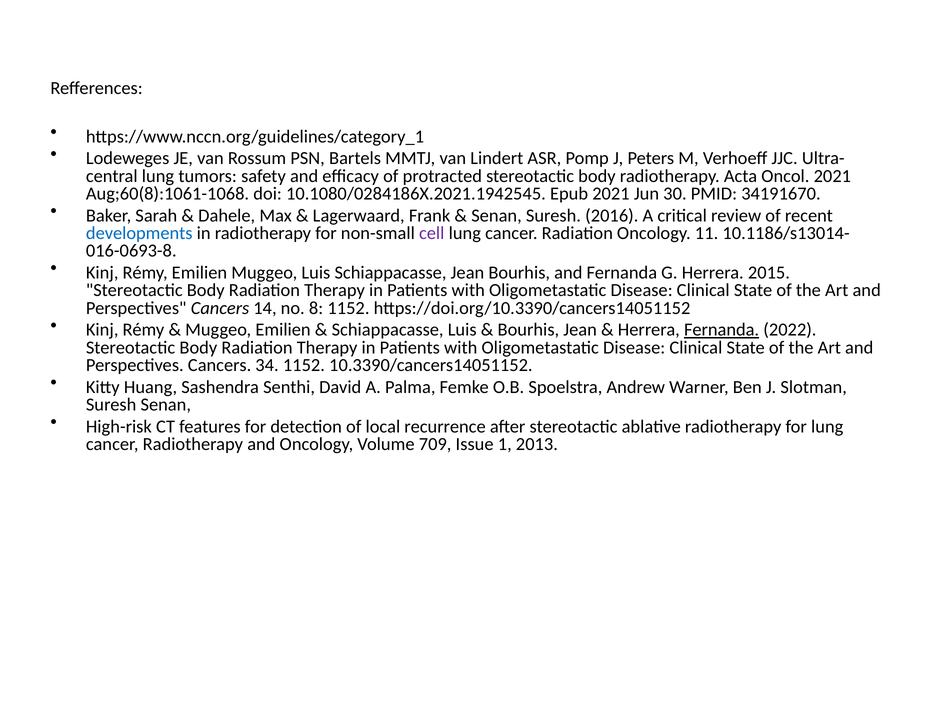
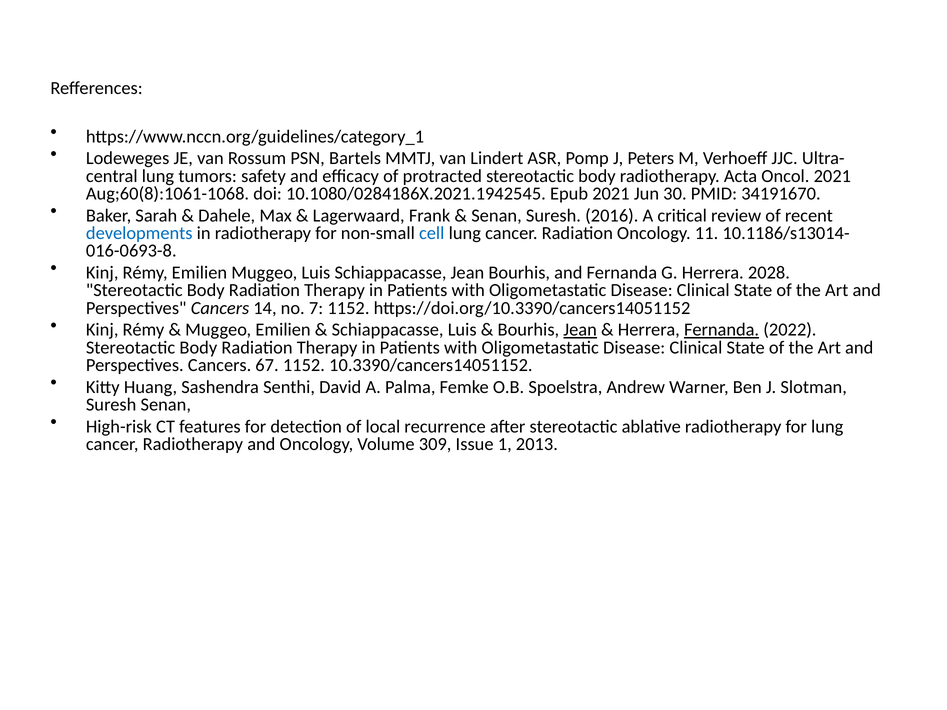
cell colour: purple -> blue
2015: 2015 -> 2028
8: 8 -> 7
Jean at (580, 330) underline: none -> present
34: 34 -> 67
709: 709 -> 309
